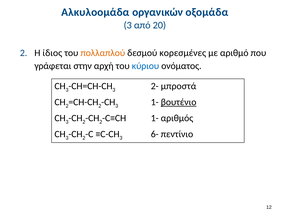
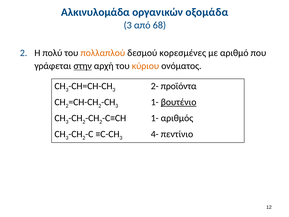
Αλκυλοομάδα: Αλκυλοομάδα -> Αλκινυλομάδα
20: 20 -> 68
ίδιος: ίδιος -> πολύ
στην underline: none -> present
κύριου colour: blue -> orange
μπροστά: μπροστά -> προϊόντα
6-: 6- -> 4-
